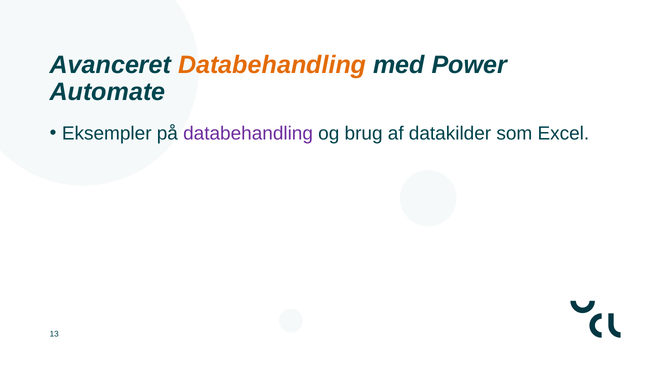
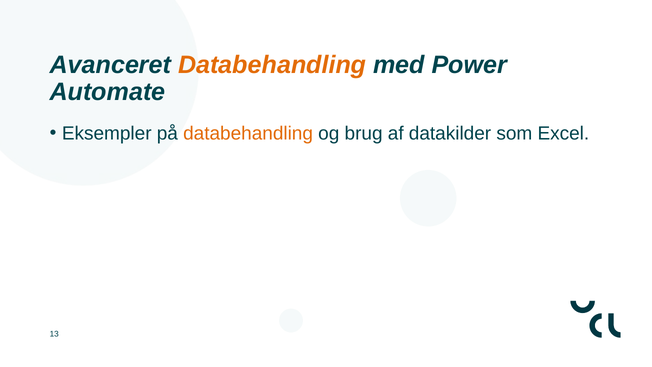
databehandling at (248, 133) colour: purple -> orange
